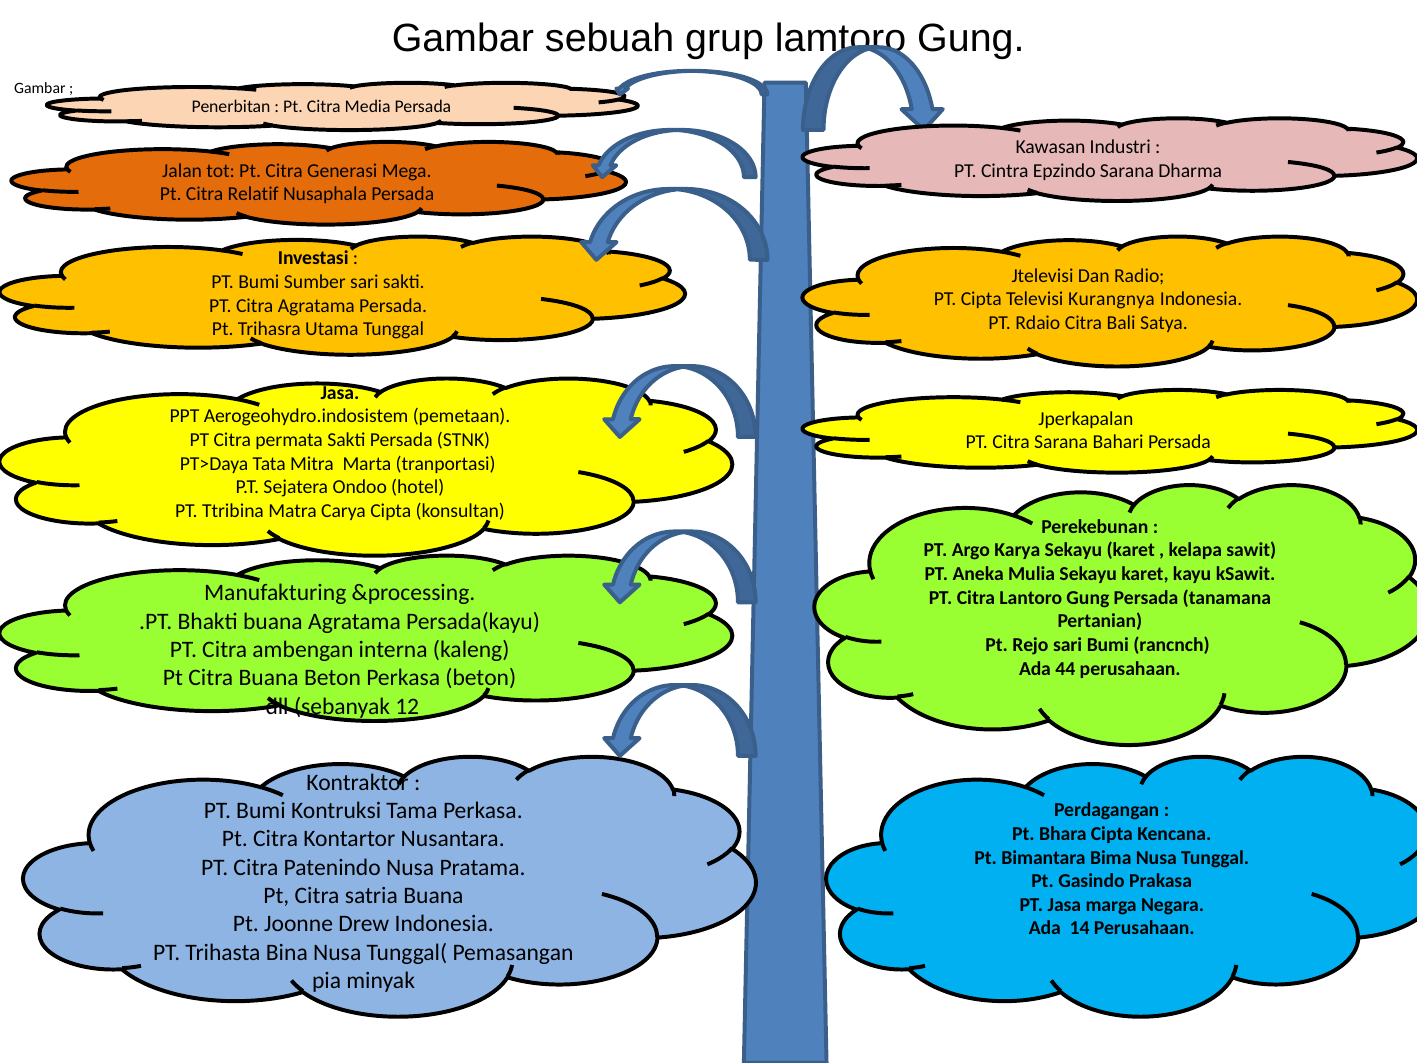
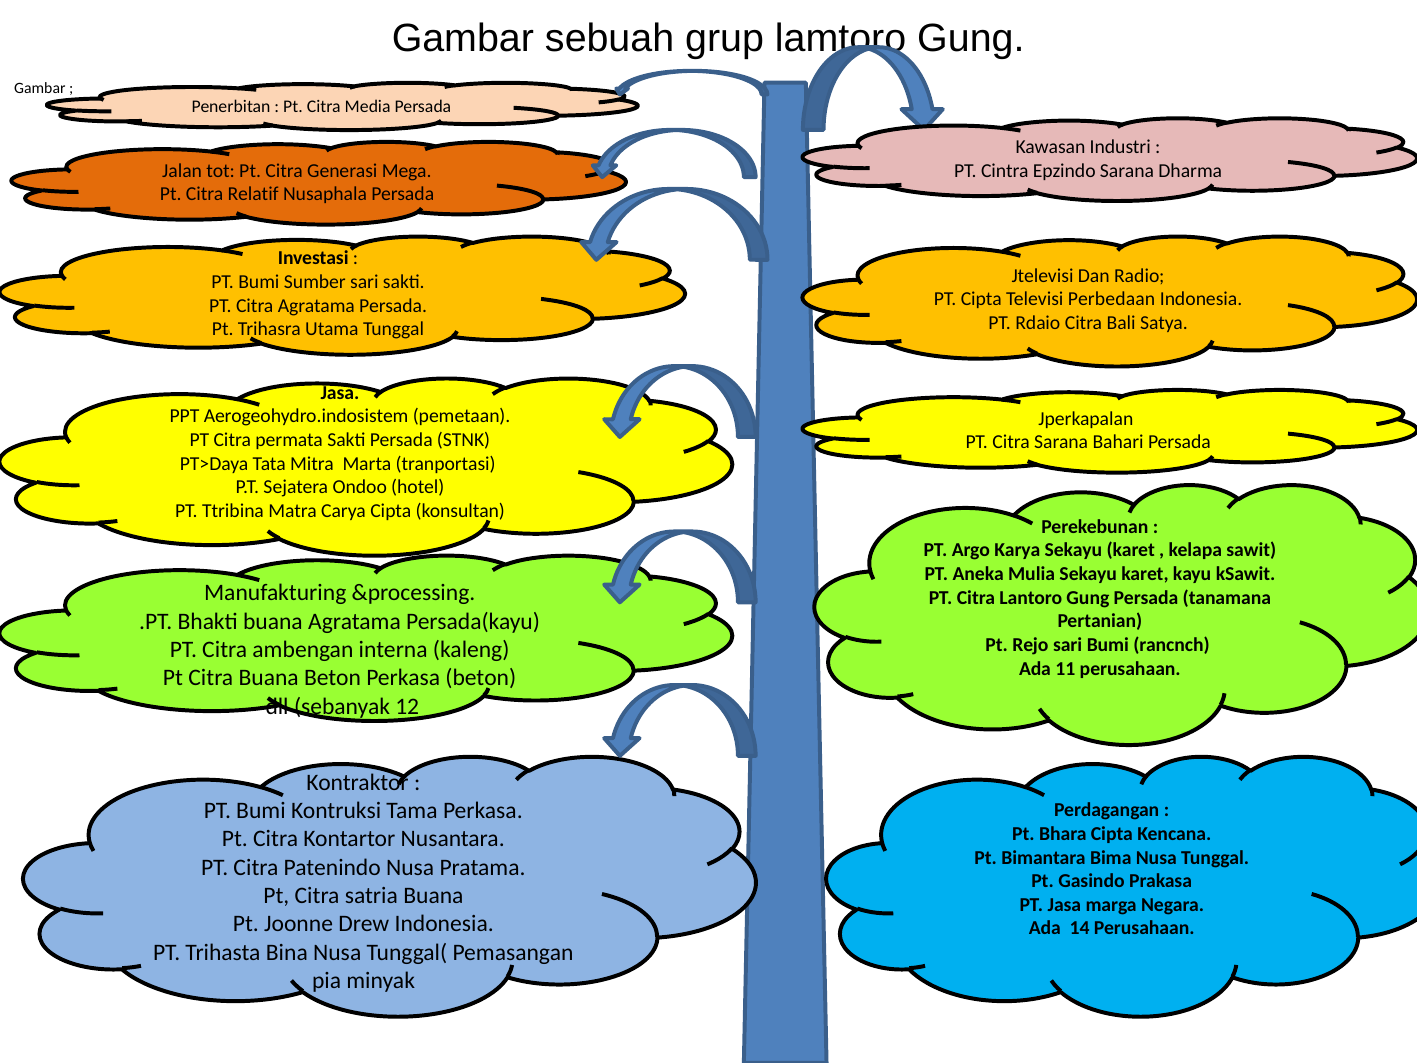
Kurangnya: Kurangnya -> Perbedaan
44: 44 -> 11
